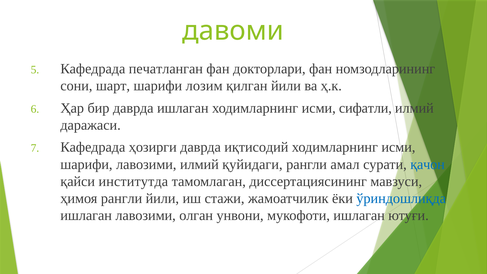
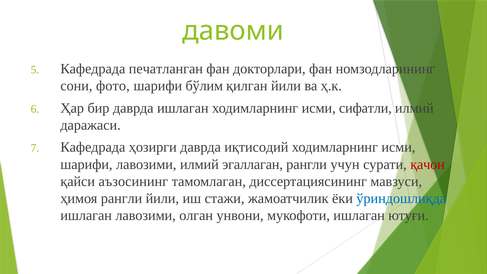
шарт: шарт -> фото
лозим: лозим -> бўлим
қуйидаги: қуйидаги -> эгаллаган
амал: амал -> учун
қачон colour: blue -> red
институтда: институтда -> аъзосининг
